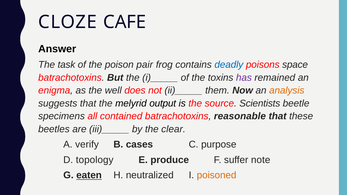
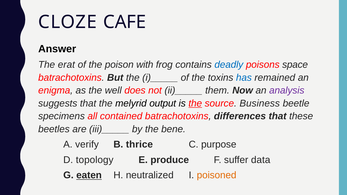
task: task -> erat
pair: pair -> with
has colour: purple -> blue
analysis colour: orange -> purple
the at (195, 103) underline: none -> present
Scientists: Scientists -> Business
reasonable: reasonable -> differences
clear: clear -> bene
cases: cases -> thrice
note: note -> data
